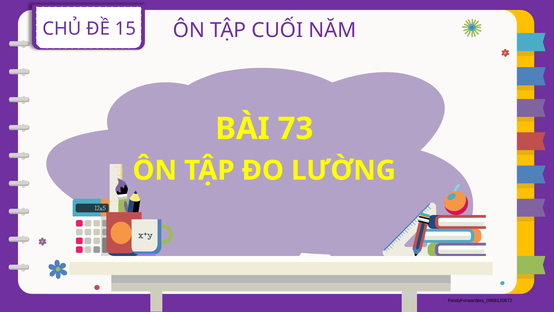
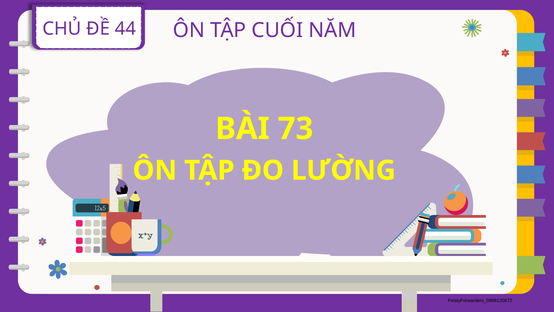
15: 15 -> 44
